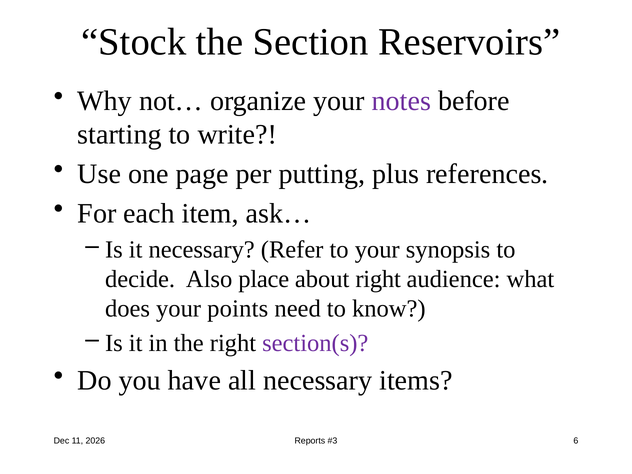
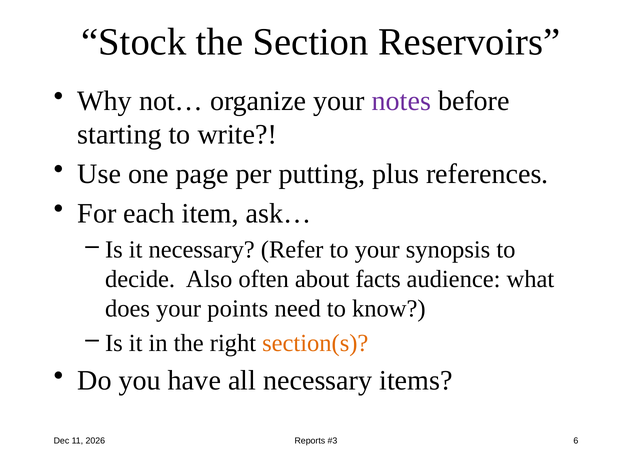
place: place -> often
about right: right -> facts
section(s colour: purple -> orange
